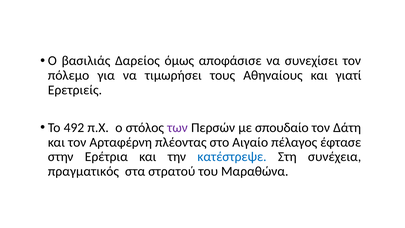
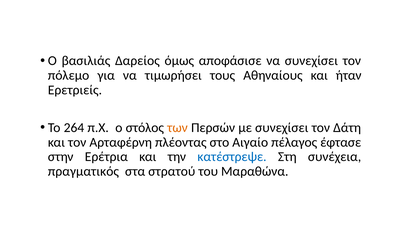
γιατί: γιατί -> ήταν
492: 492 -> 264
των colour: purple -> orange
με σπουδαίο: σπουδαίο -> συνεχίσει
